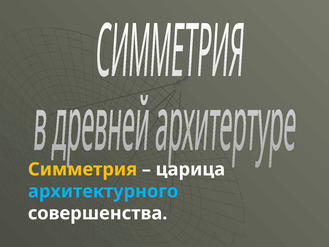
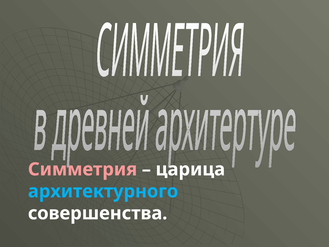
Симметрия colour: yellow -> pink
